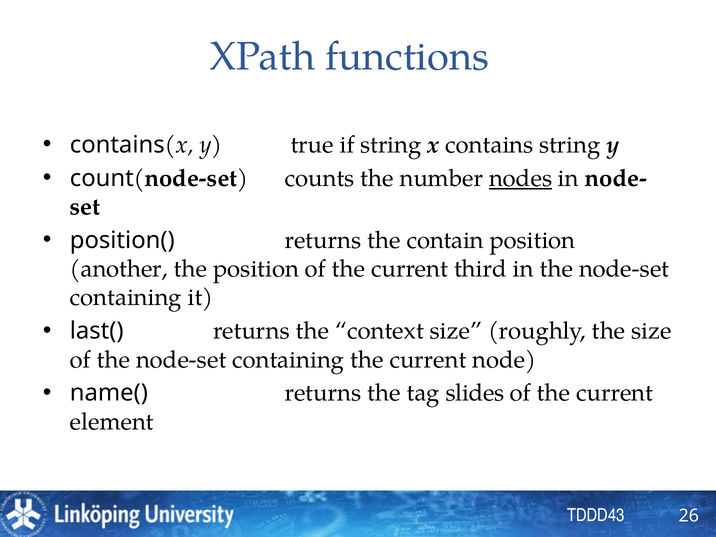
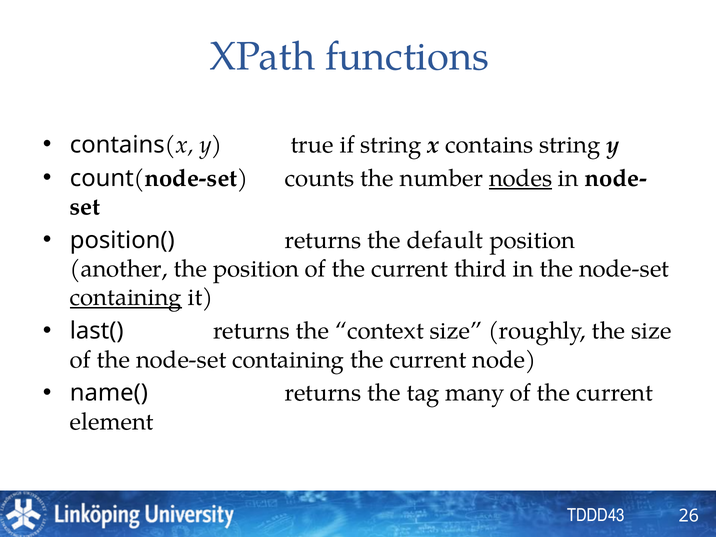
contain: contain -> default
containing at (126, 298) underline: none -> present
slides: slides -> many
